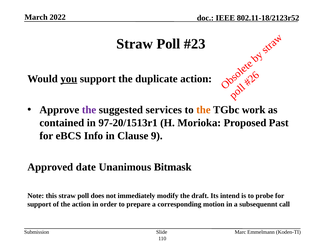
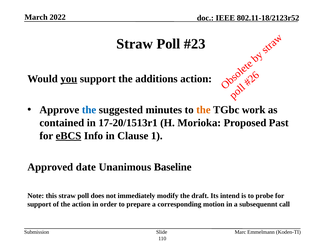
duplicate: duplicate -> additions
the at (89, 110) colour: purple -> blue
services: services -> minutes
97-20/1513r1: 97-20/1513r1 -> 17-20/1513r1
eBCS underline: none -> present
9: 9 -> 1
Bitmask: Bitmask -> Baseline
